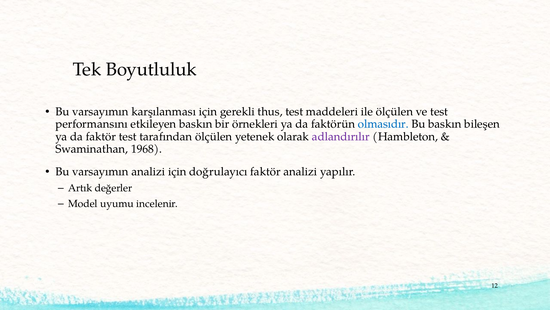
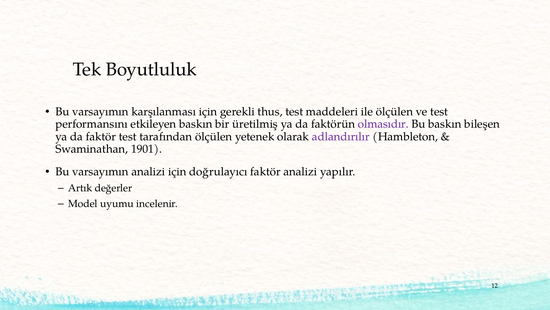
örnekleri: örnekleri -> üretilmiş
olmasıdır colour: blue -> purple
1968: 1968 -> 1901
